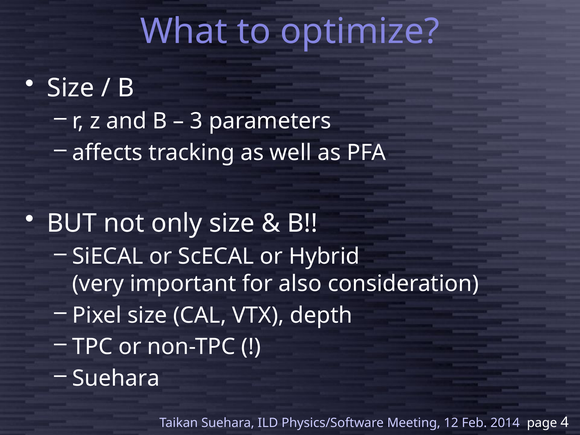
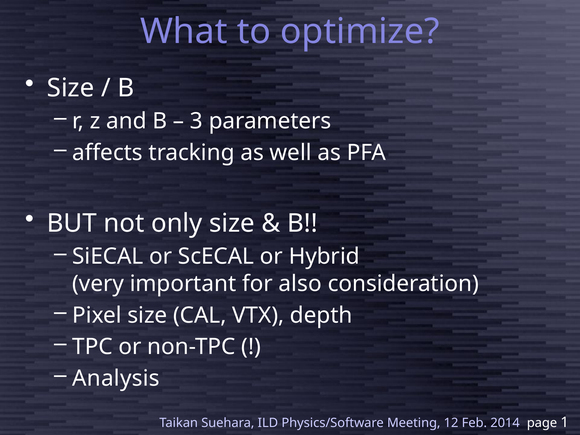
Suehara at (116, 378): Suehara -> Analysis
4: 4 -> 1
